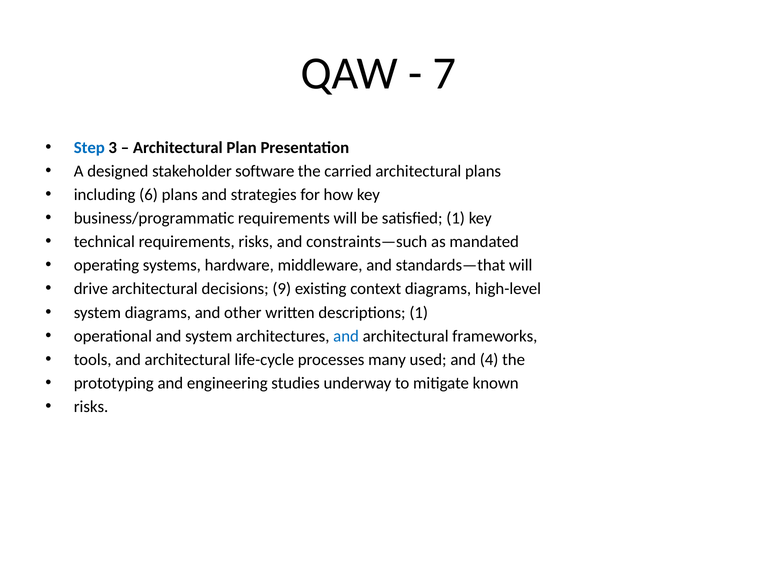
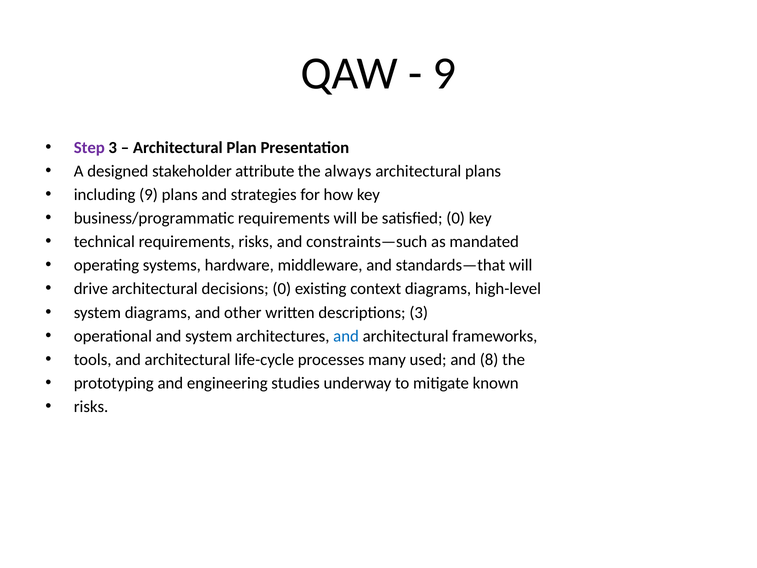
7 at (445, 73): 7 -> 9
Step colour: blue -> purple
software: software -> attribute
carried: carried -> always
including 6: 6 -> 9
satisfied 1: 1 -> 0
decisions 9: 9 -> 0
descriptions 1: 1 -> 3
4: 4 -> 8
